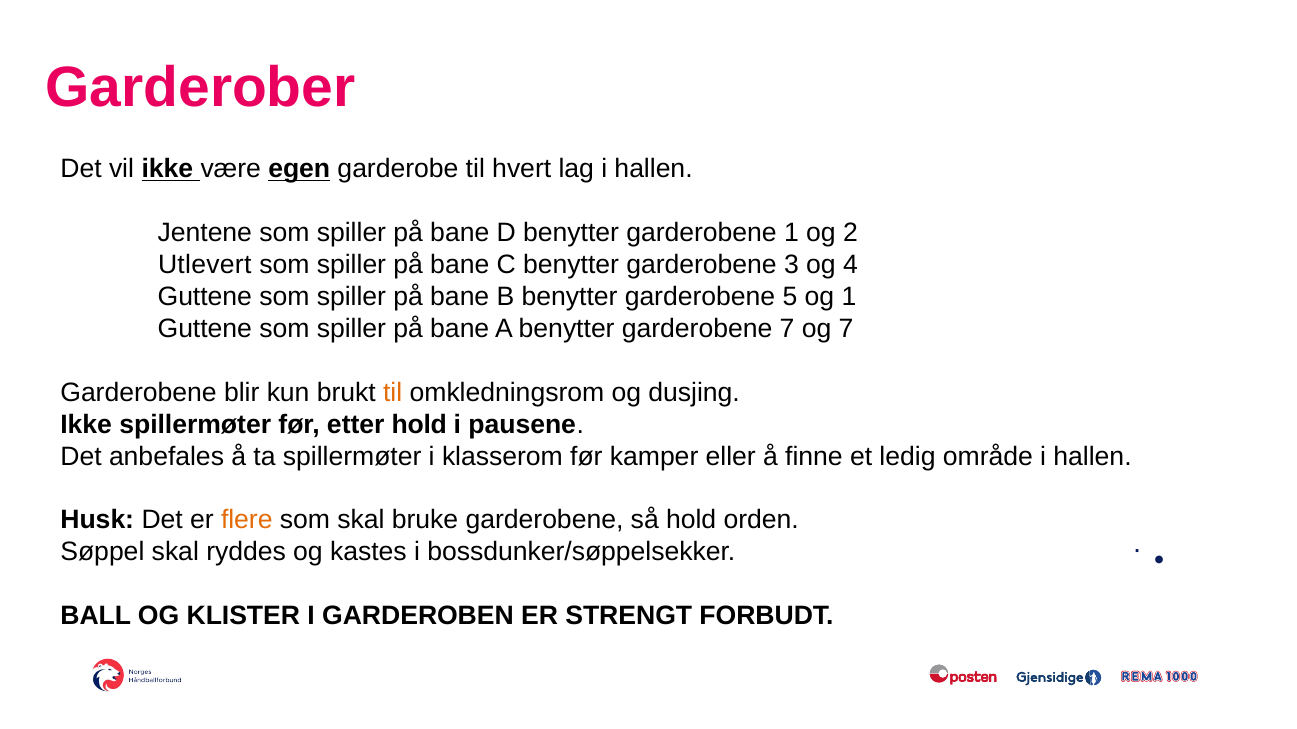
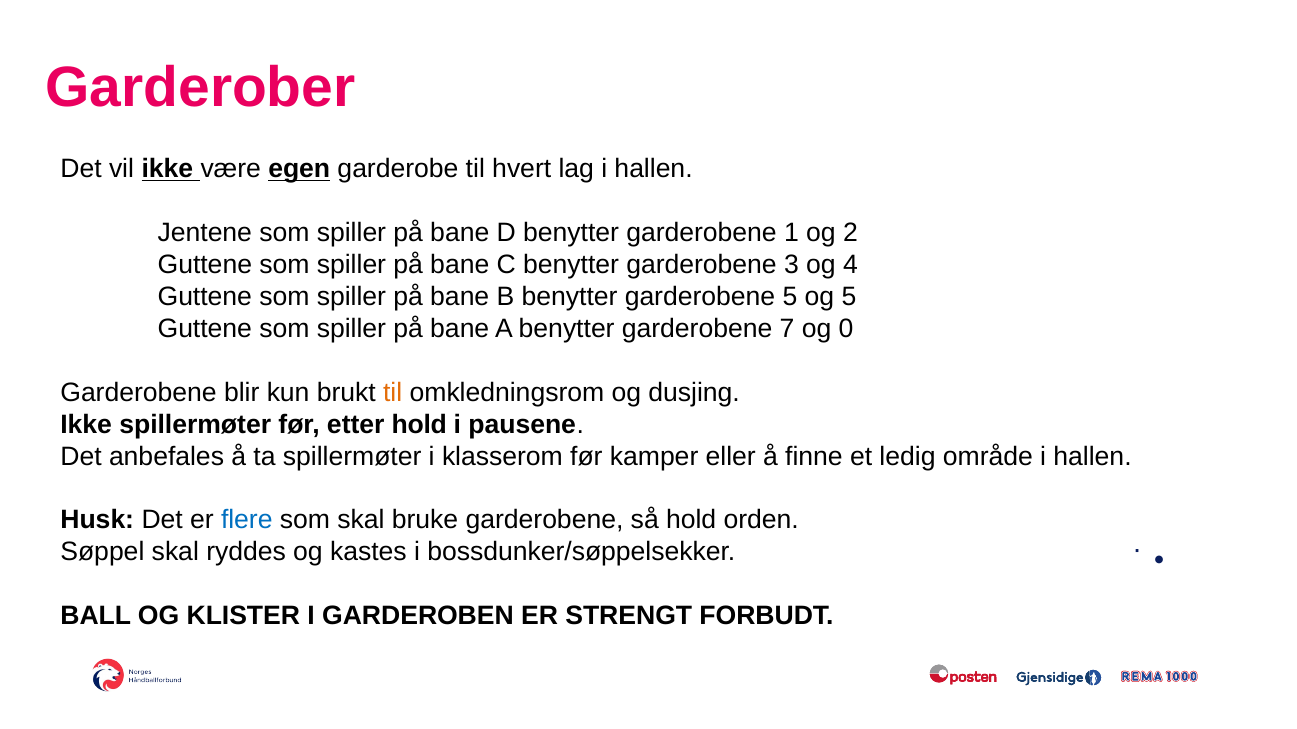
Utlevert at (205, 265): Utlevert -> Guttene
og 1: 1 -> 5
og 7: 7 -> 0
flere colour: orange -> blue
